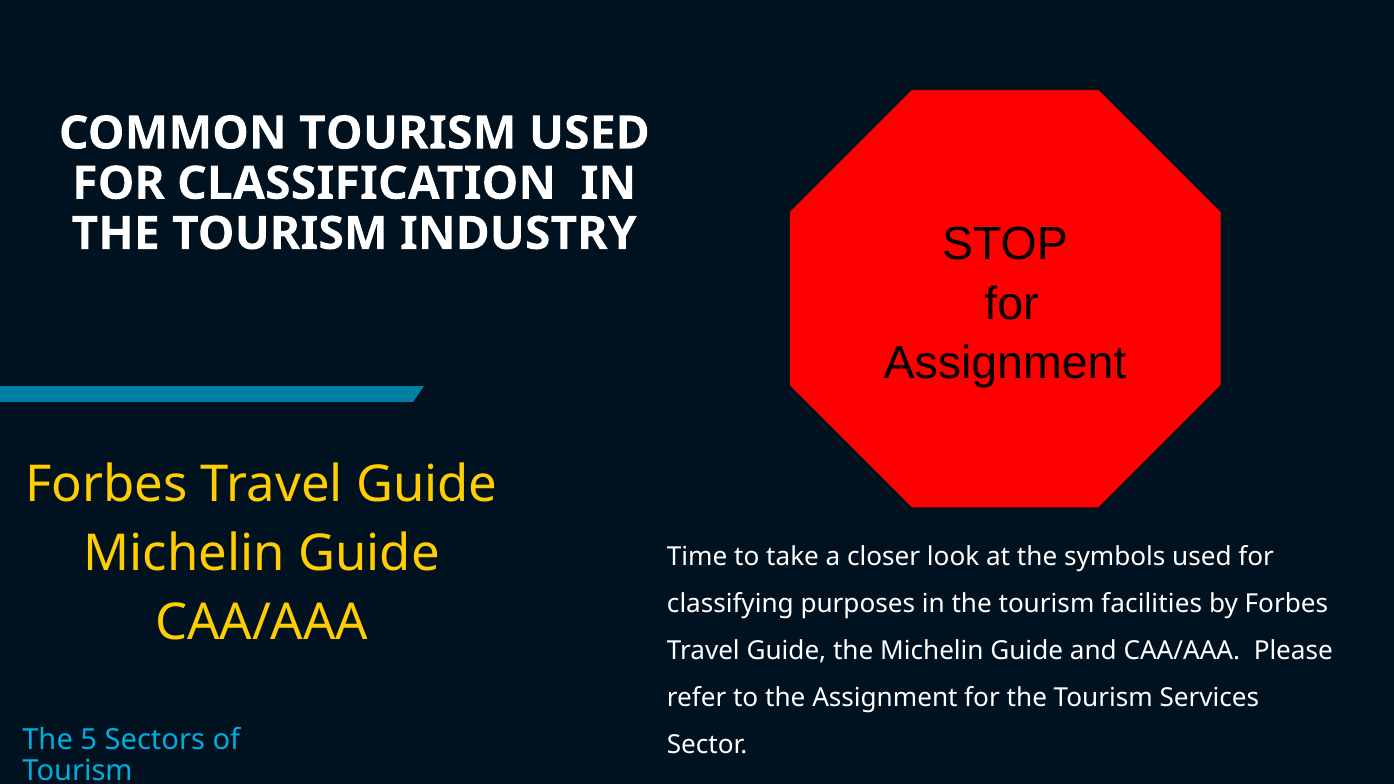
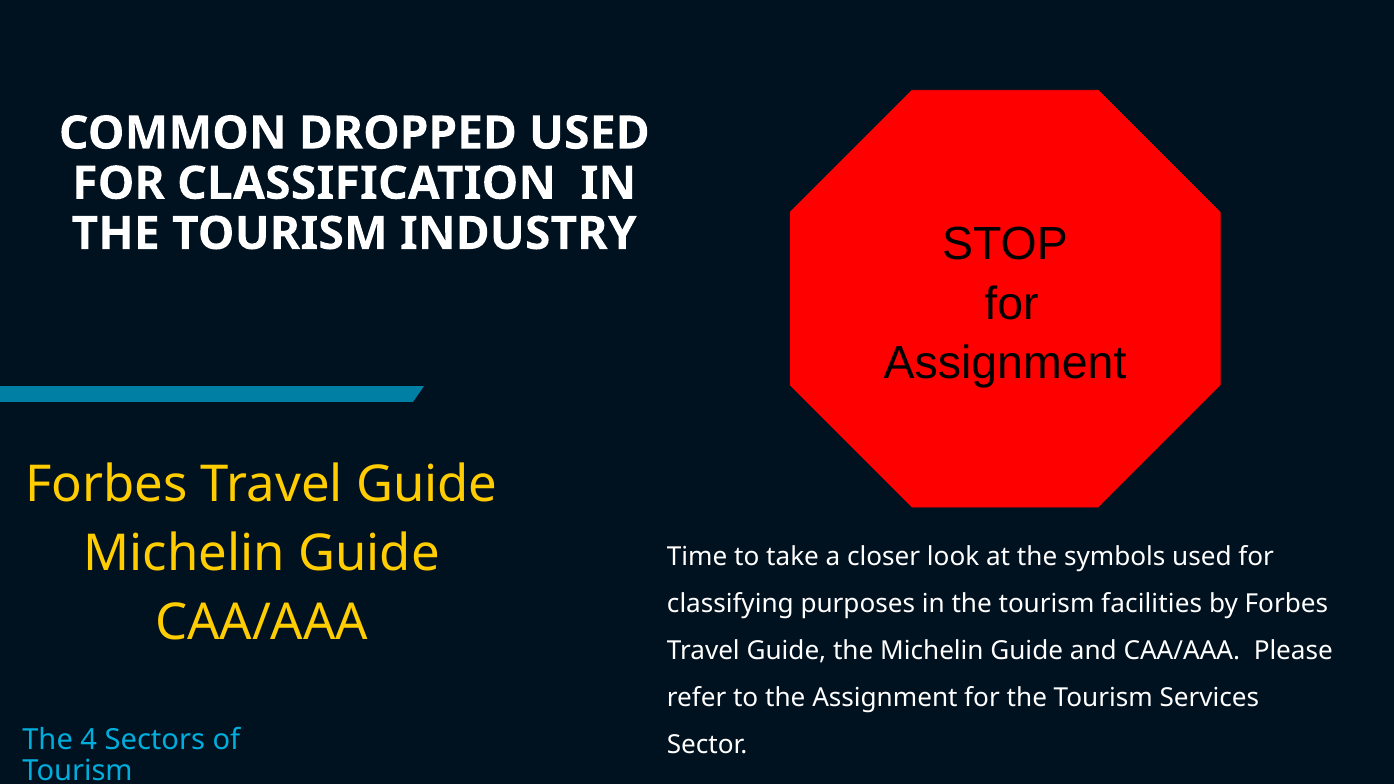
COMMON TOURISM: TOURISM -> DROPPED
5: 5 -> 4
